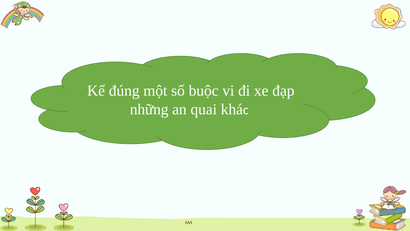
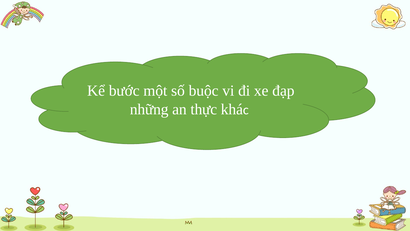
đúng: đúng -> bước
quai: quai -> thực
